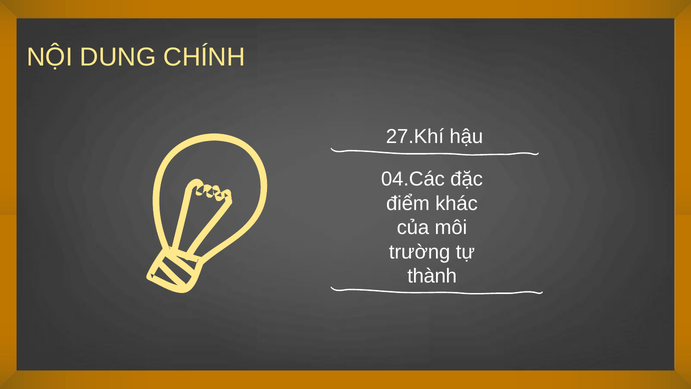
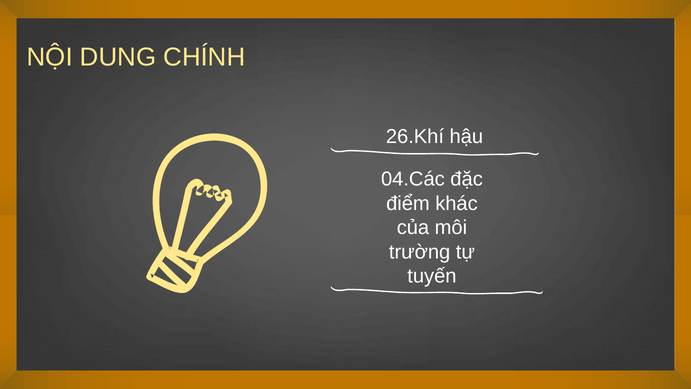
27.Khí: 27.Khí -> 26.Khí
thành: thành -> tuyến
